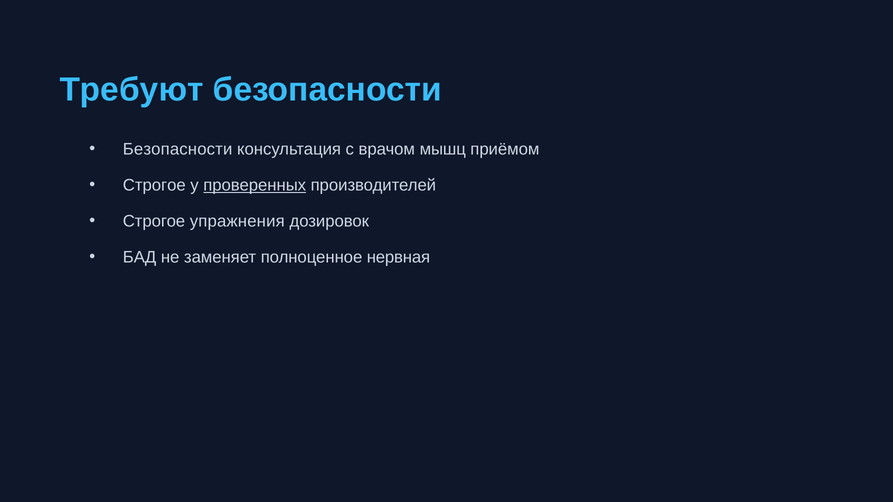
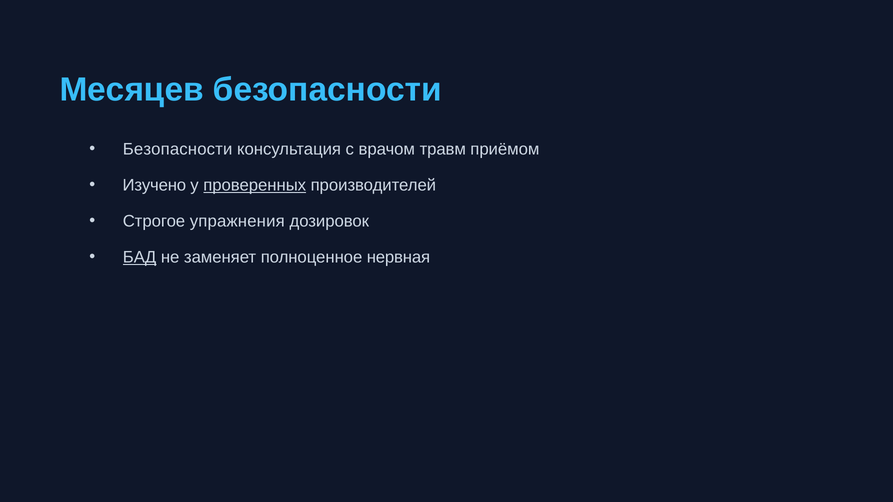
Требуют: Требуют -> Месяцев
мышц: мышц -> травм
Строгое at (154, 185): Строгое -> Изучено
БАД underline: none -> present
